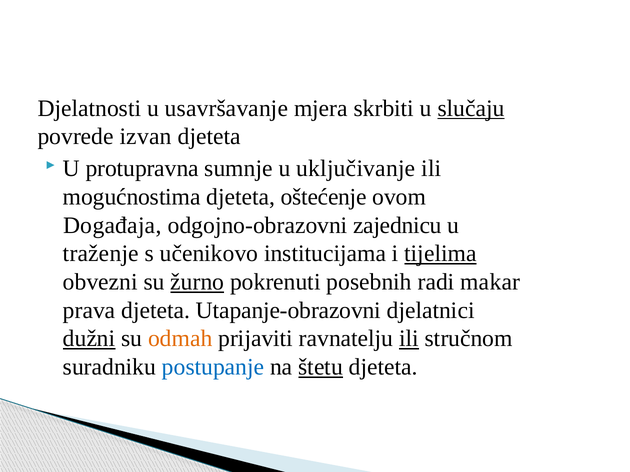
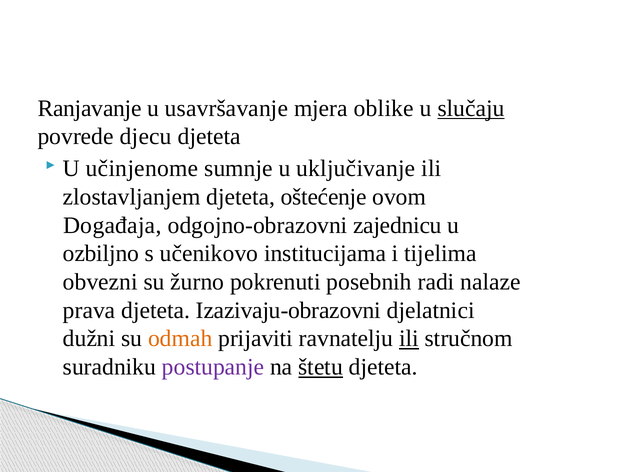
Djelatnosti: Djelatnosti -> Ranjavanje
skrbiti: skrbiti -> oblike
izvan: izvan -> djecu
protupravna: protupravna -> učinjenome
mogućnostima: mogućnostima -> zlostavljanjem
traženje: traženje -> ozbiljno
tijelima underline: present -> none
žurno underline: present -> none
makar: makar -> nalaze
Utapanje-obrazovni: Utapanje-obrazovni -> Izazivaju-obrazovni
dužni underline: present -> none
postupanje colour: blue -> purple
